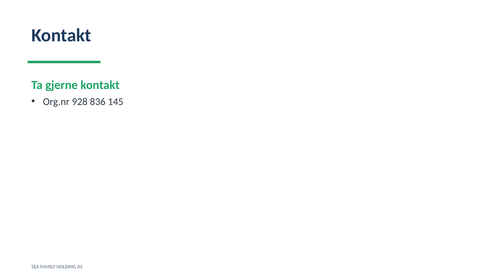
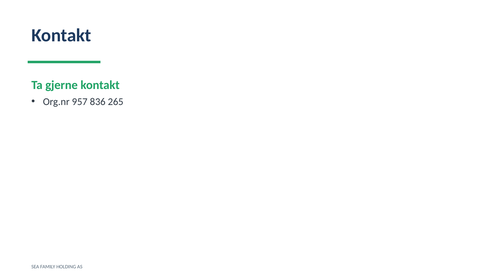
928: 928 -> 957
145: 145 -> 265
